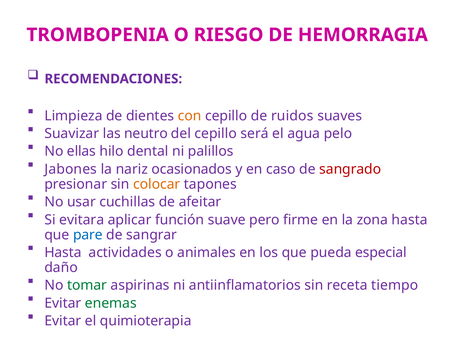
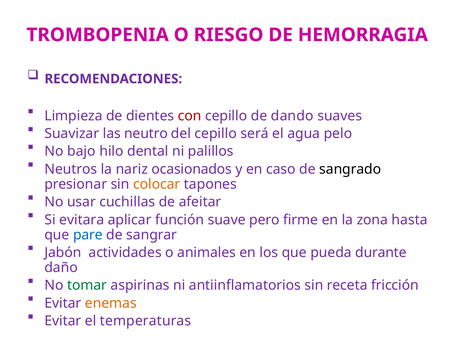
con colour: orange -> red
ruidos: ruidos -> dando
ellas: ellas -> bajo
Jabones: Jabones -> Neutros
sangrado colour: red -> black
Hasta at (63, 253): Hasta -> Jabón
especial: especial -> durante
tiempo: tiempo -> fricción
enemas colour: green -> orange
quimioterapia: quimioterapia -> temperaturas
